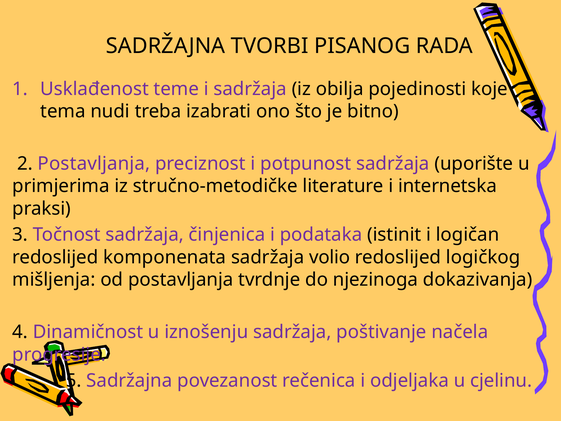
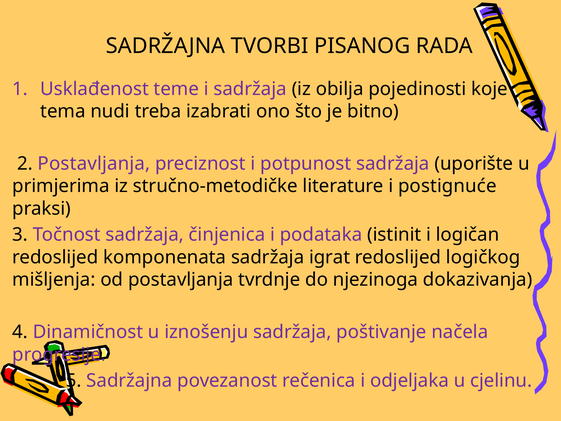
internetska: internetska -> postignuće
volio: volio -> igrat
